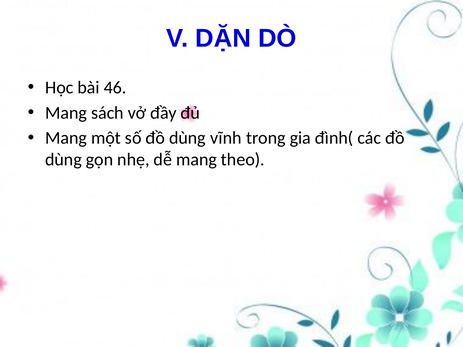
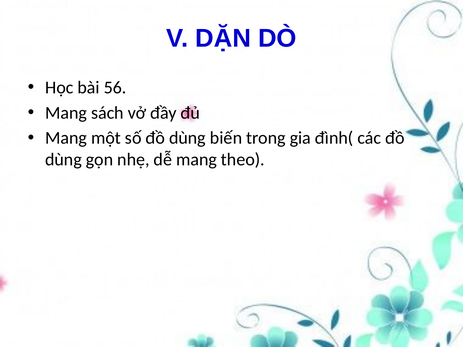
46: 46 -> 56
vĩnh: vĩnh -> biến
